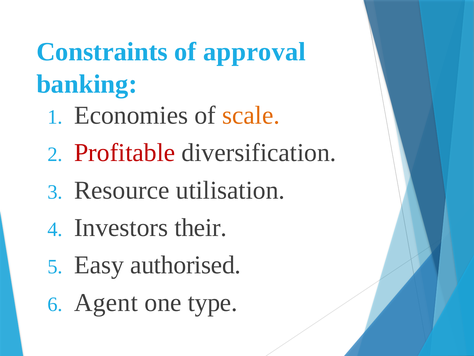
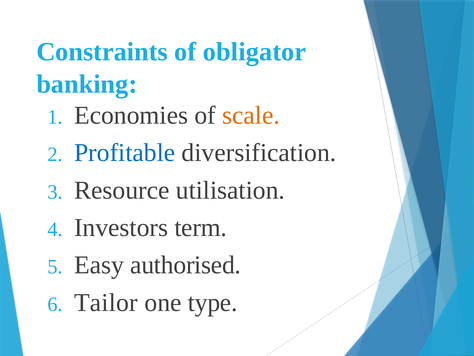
approval: approval -> obligator
Profitable colour: red -> blue
their: their -> term
Agent: Agent -> Tailor
